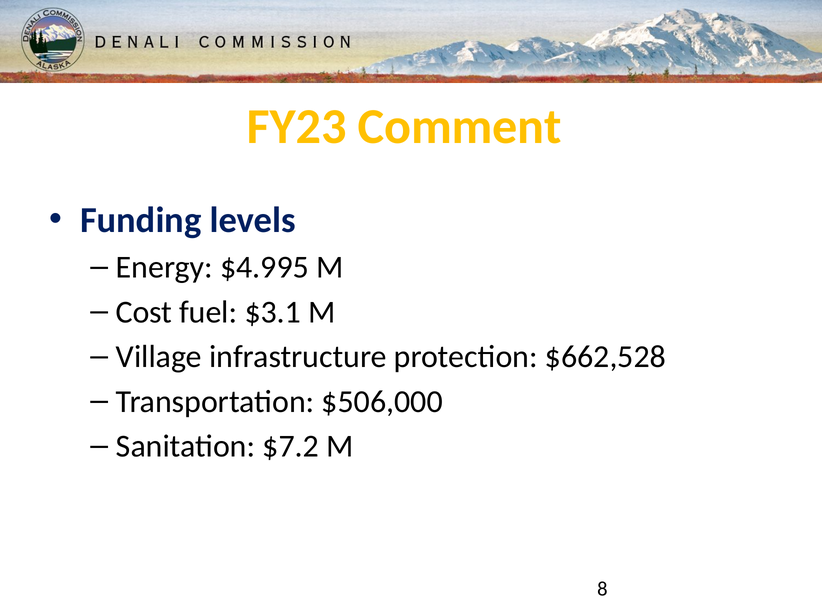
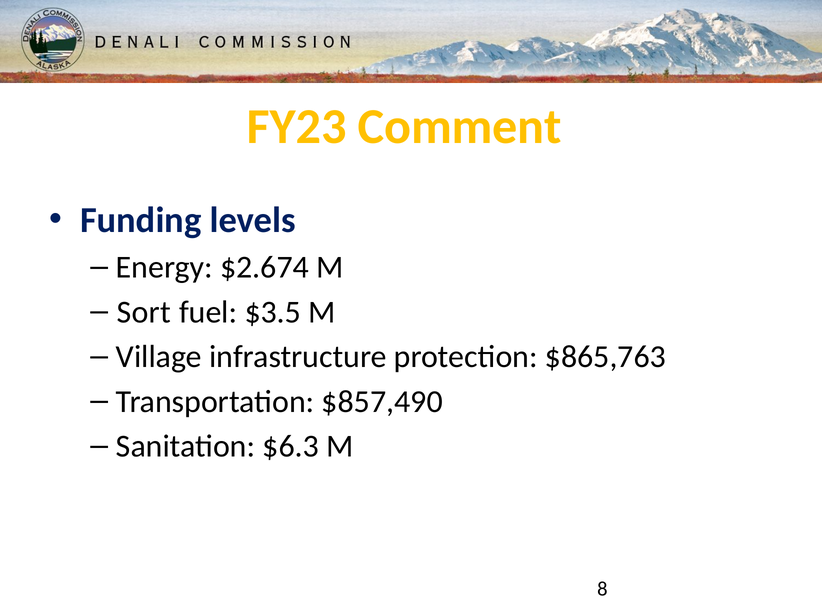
$4.995: $4.995 -> $2.674
Cost: Cost -> Sort
$3.1: $3.1 -> $3.5
$662,528: $662,528 -> $865,763
$506,000: $506,000 -> $857,490
$7.2: $7.2 -> $6.3
